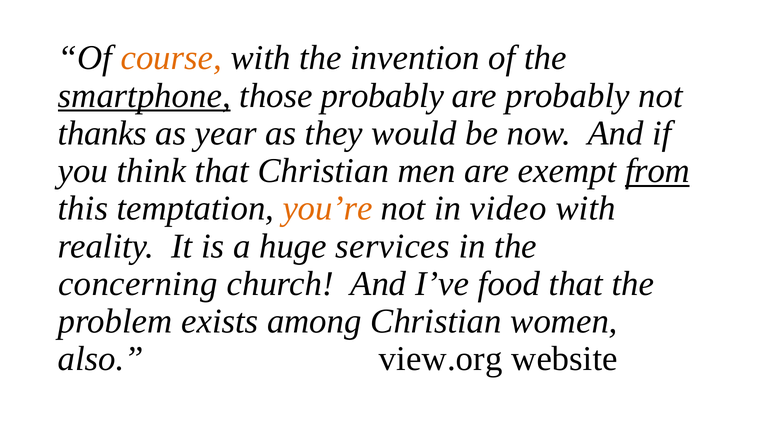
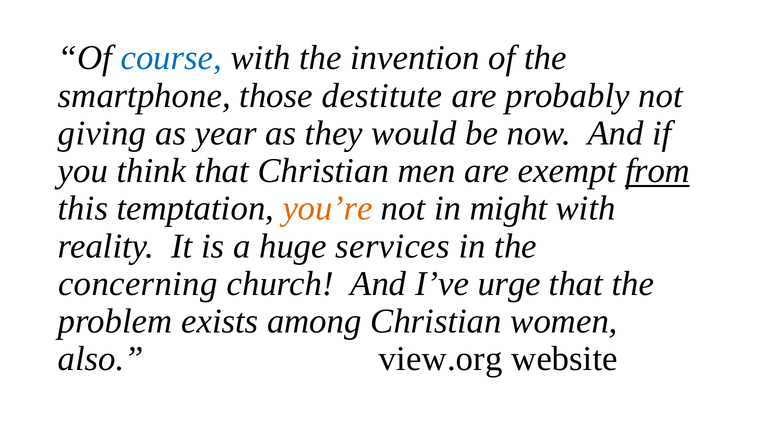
course colour: orange -> blue
smartphone underline: present -> none
those probably: probably -> destitute
thanks: thanks -> giving
video: video -> might
food: food -> urge
